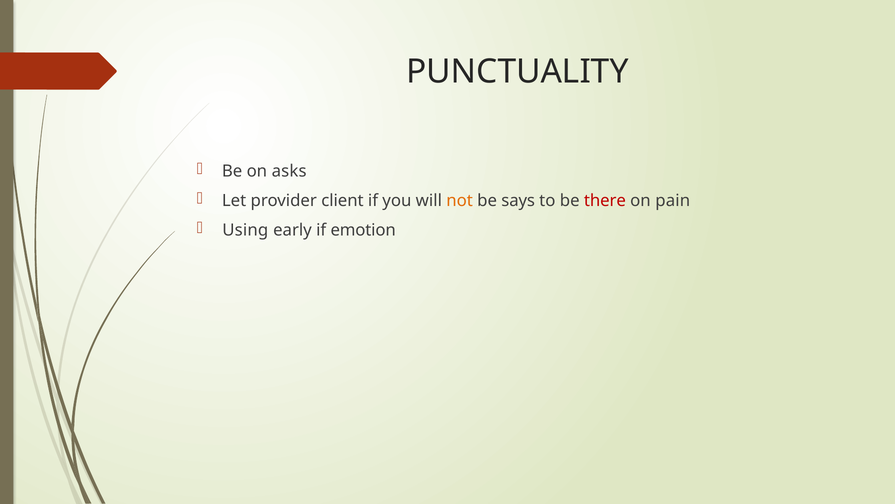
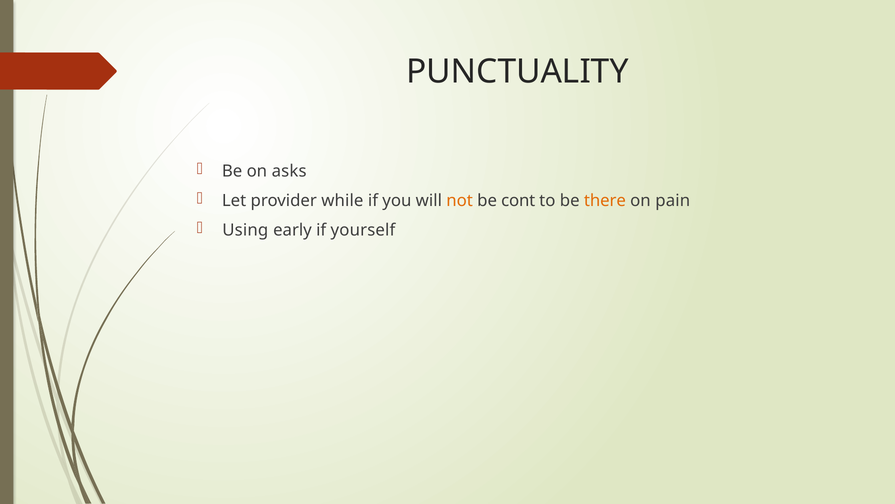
client: client -> while
says: says -> cont
there colour: red -> orange
emotion: emotion -> yourself
